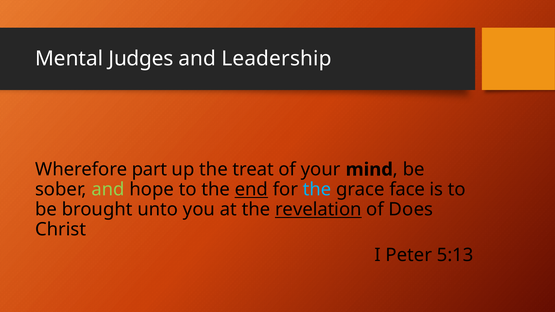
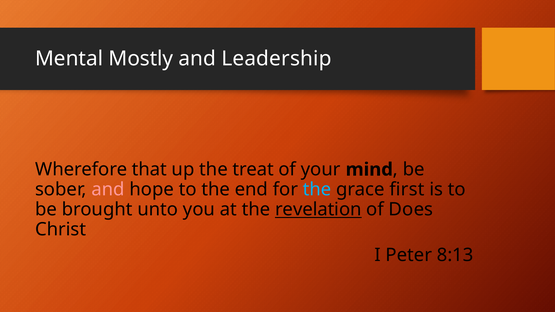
Judges: Judges -> Mostly
part: part -> that
and at (108, 190) colour: light green -> pink
end underline: present -> none
face: face -> first
5:13: 5:13 -> 8:13
